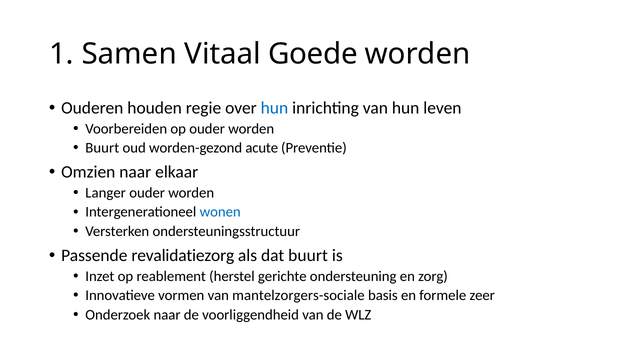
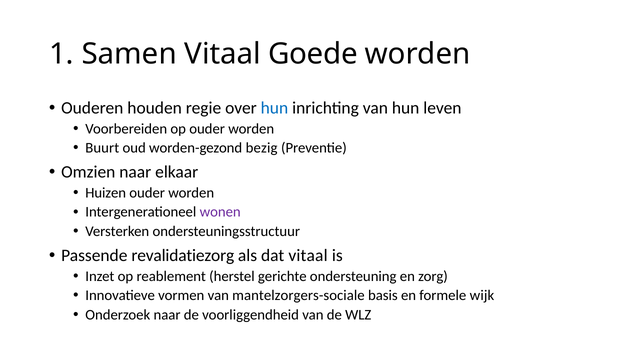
acute: acute -> bezig
Langer: Langer -> Huizen
wonen colour: blue -> purple
dat buurt: buurt -> vitaal
zeer: zeer -> wijk
